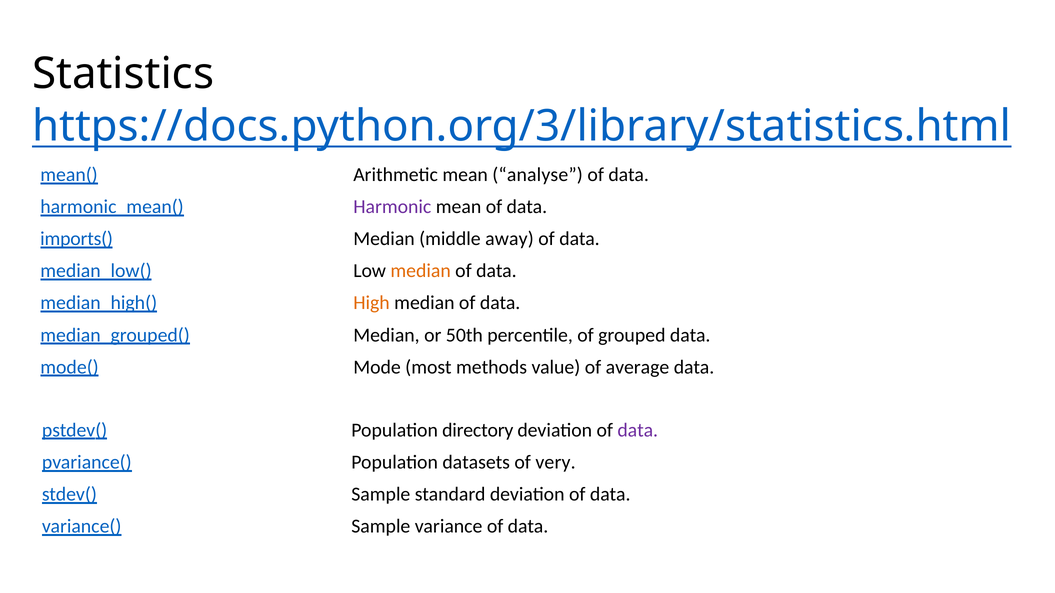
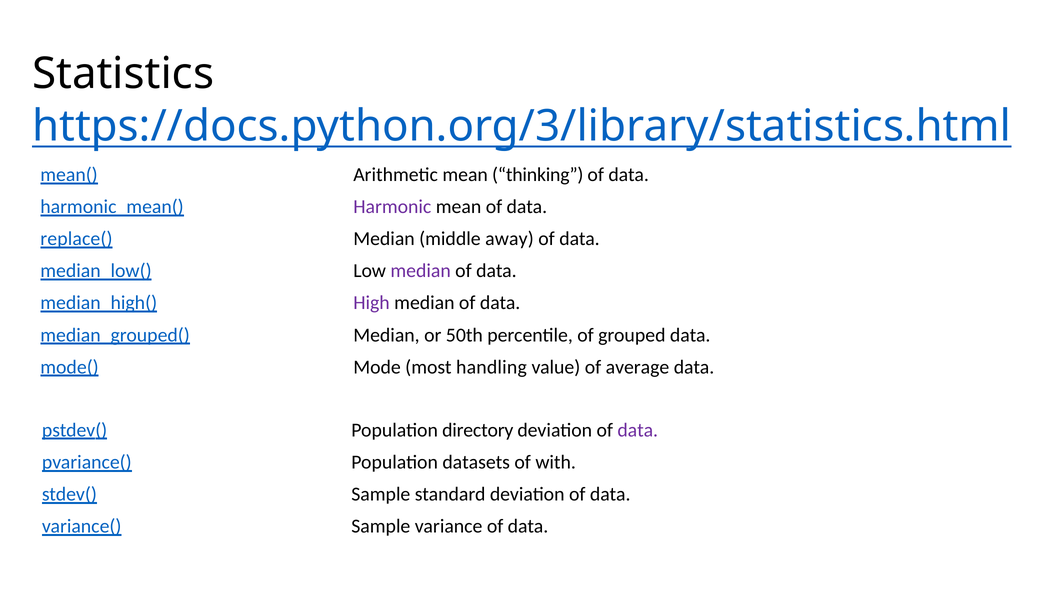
analyse: analyse -> thinking
imports(: imports( -> replace(
median at (421, 271) colour: orange -> purple
High colour: orange -> purple
methods: methods -> handling
very: very -> with
